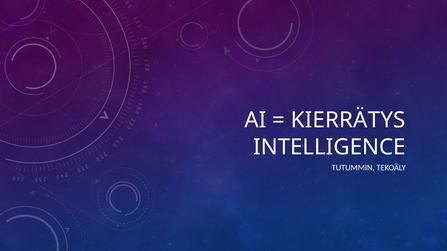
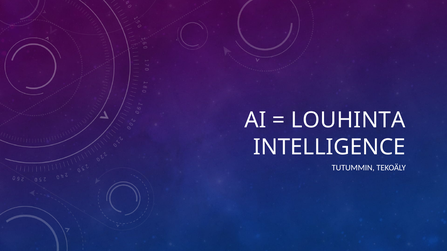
KIERRÄTYS: KIERRÄTYS -> LOUHINTA
